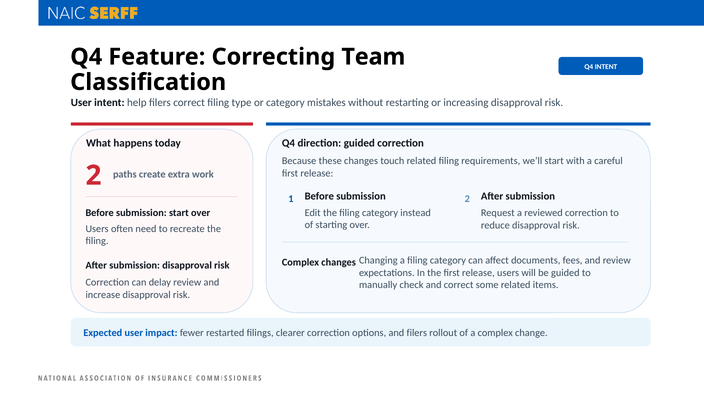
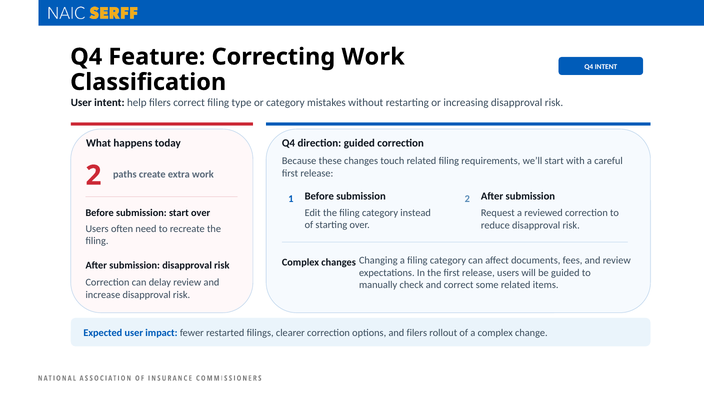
Correcting Team: Team -> Work
